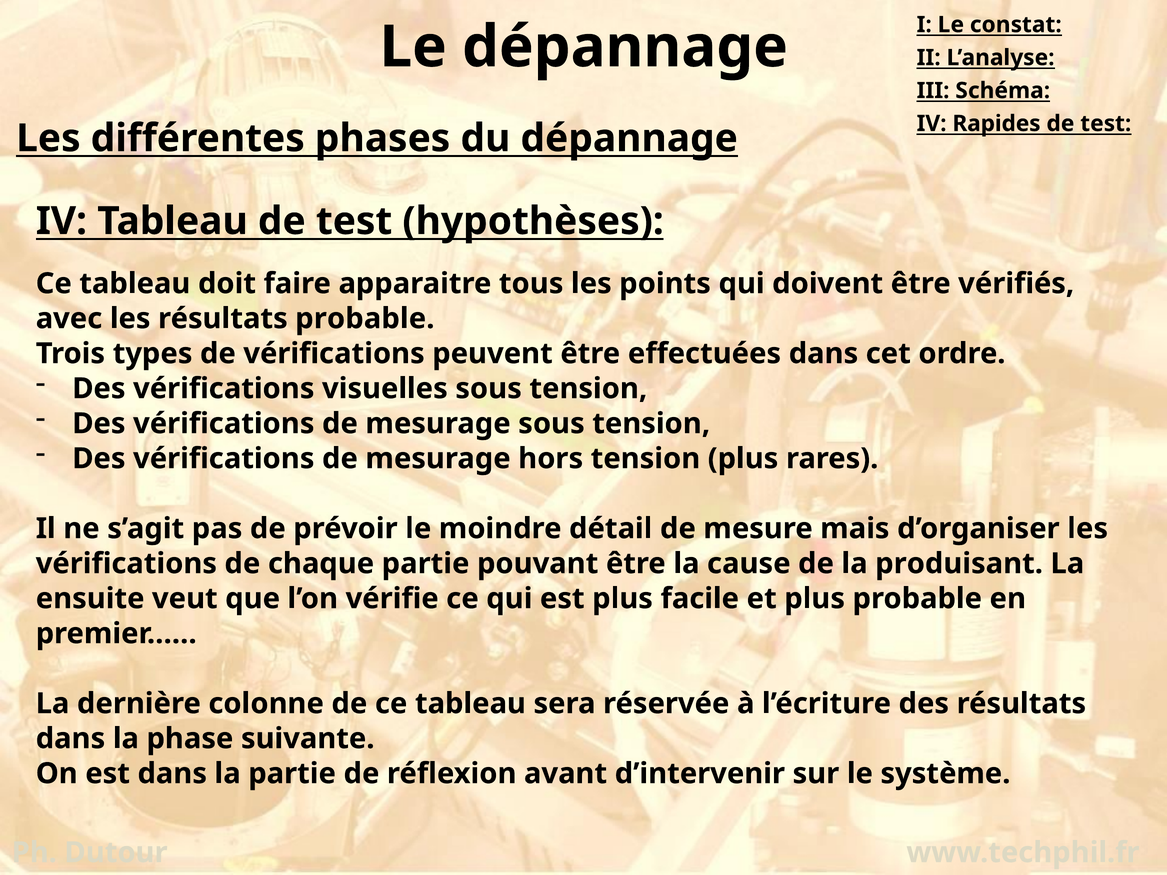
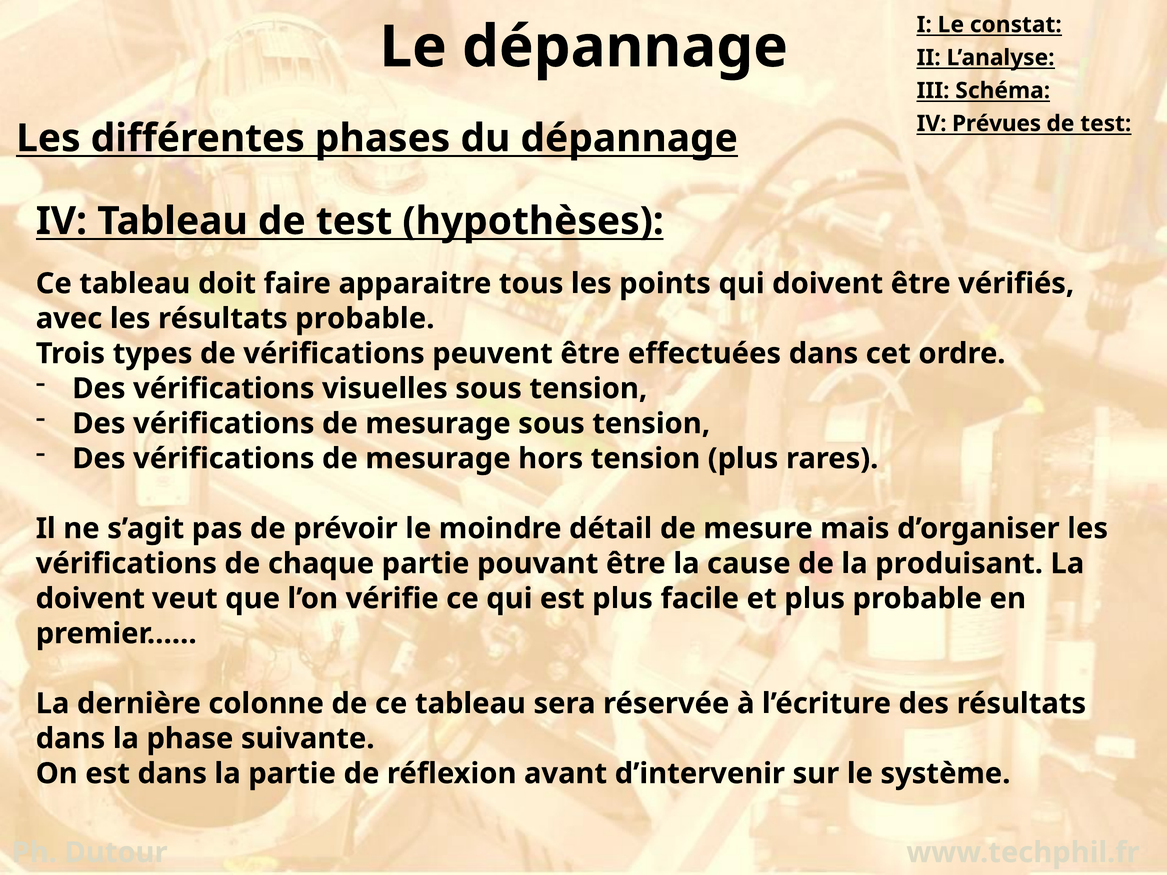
Rapides: Rapides -> Prévues
ensuite at (90, 599): ensuite -> doivent
